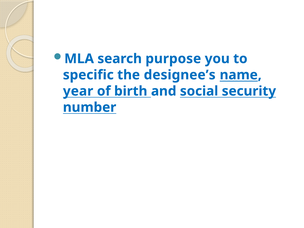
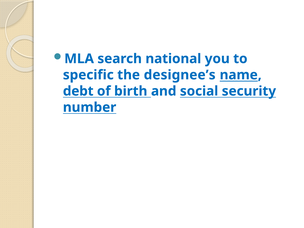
purpose: purpose -> national
year: year -> debt
